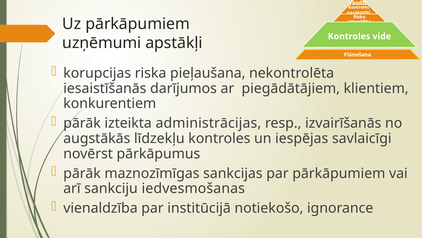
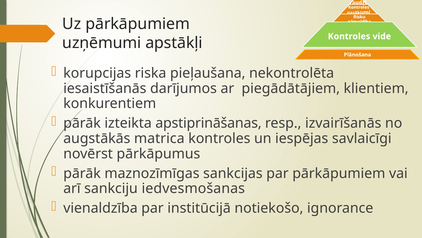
administrācijas: administrācijas -> apstiprināšanas
līdzekļu: līdzekļu -> matrica
